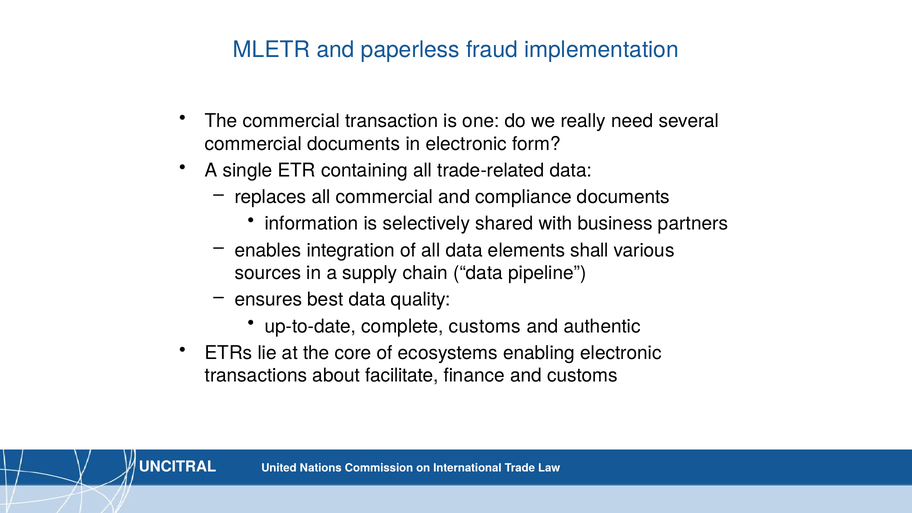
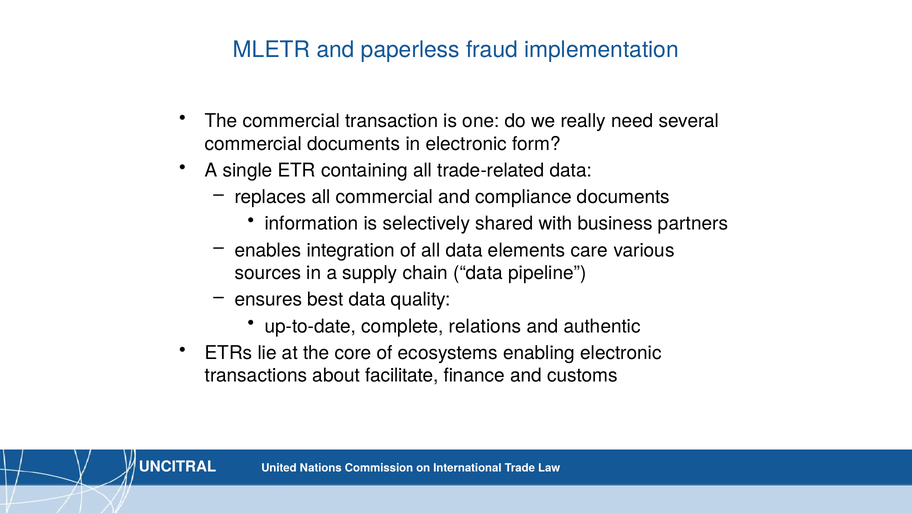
shall: shall -> care
complete customs: customs -> relations
